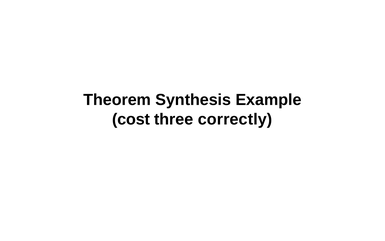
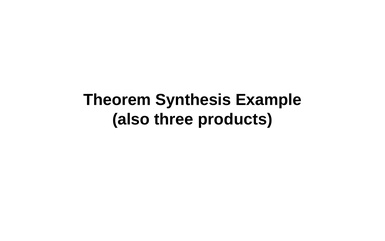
cost: cost -> also
correctly: correctly -> products
